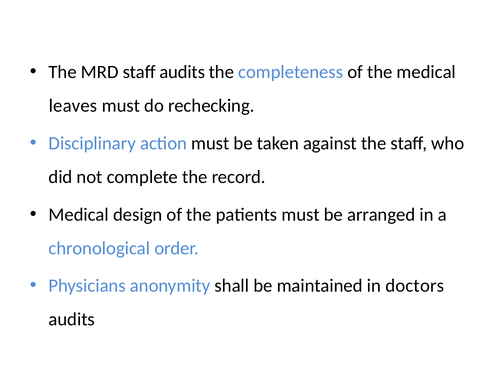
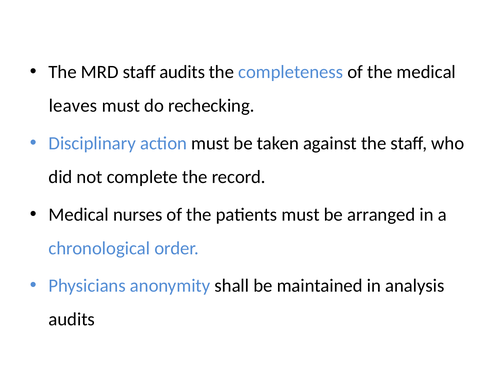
design: design -> nurses
doctors: doctors -> analysis
